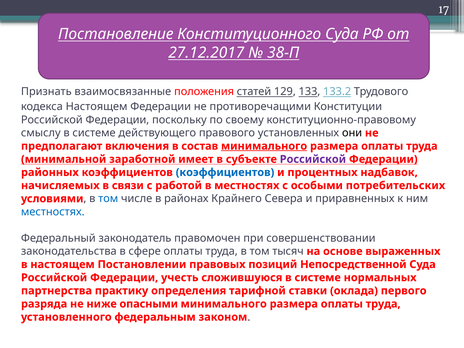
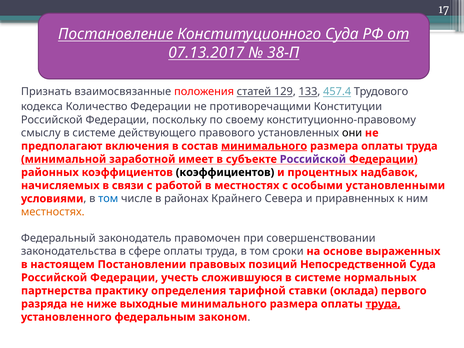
27.12.2017: 27.12.2017 -> 07.13.2017
133.2: 133.2 -> 457.4
кодекса Настоящем: Настоящем -> Количество
коэффициентов at (225, 172) colour: blue -> black
потребительских: потребительских -> установленными
местностях at (53, 212) colour: blue -> orange
тысяч: тысяч -> сроки
опасными: опасными -> выходные
труда at (383, 304) underline: none -> present
